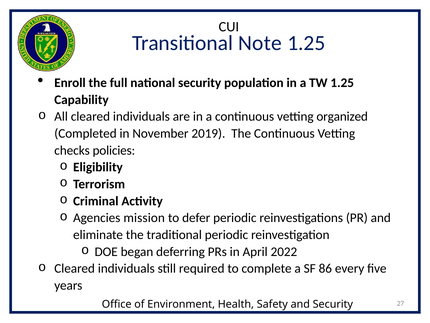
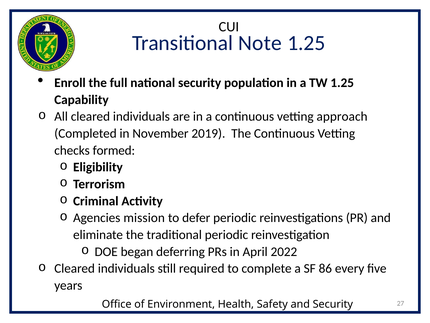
organized: organized -> approach
policies: policies -> formed
